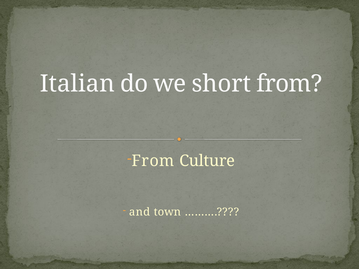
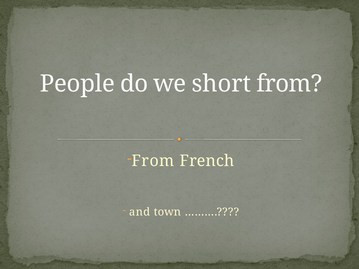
Italian: Italian -> People
Culture: Culture -> French
